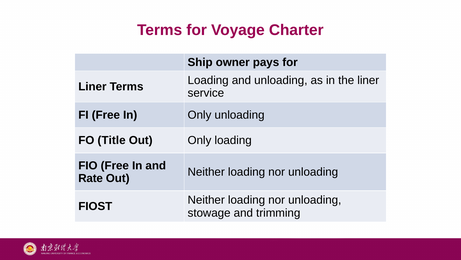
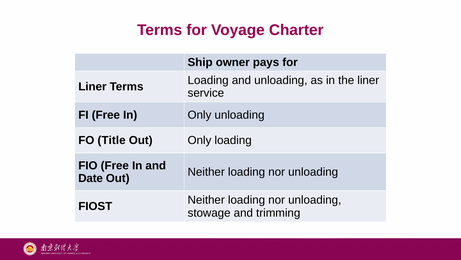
Rate: Rate -> Date
